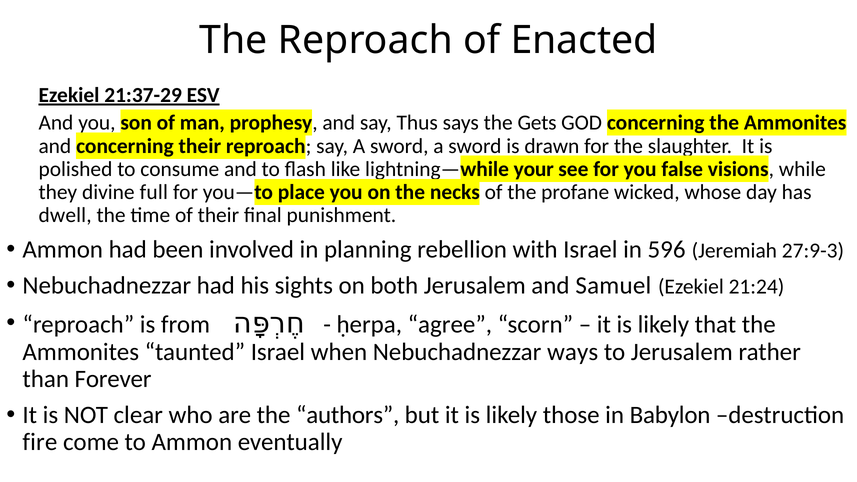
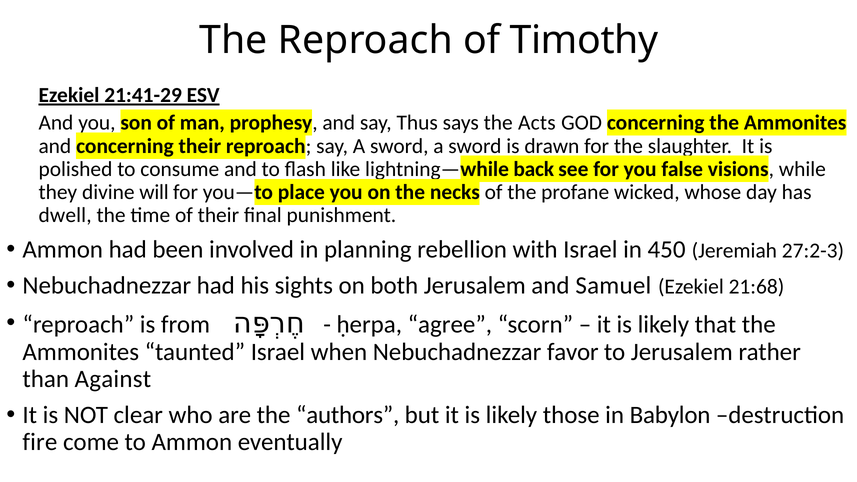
Enacted: Enacted -> Timothy
21:37-29: 21:37-29 -> 21:41-29
Gets: Gets -> Acts
your: your -> back
full: full -> will
596: 596 -> 450
27:9-3: 27:9-3 -> 27:2-3
21:24: 21:24 -> 21:68
ways: ways -> favor
Forever: Forever -> Against
